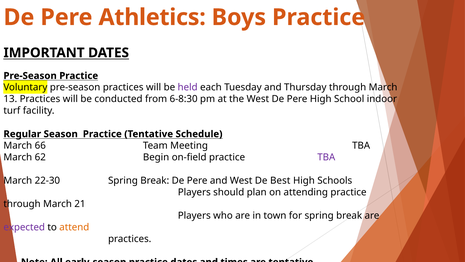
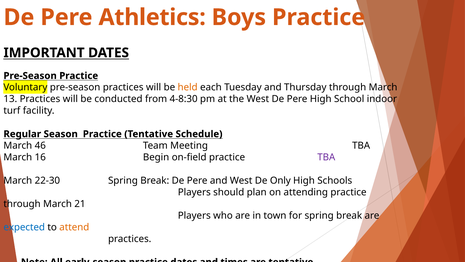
held colour: purple -> orange
6-8:30: 6-8:30 -> 4-8:30
66: 66 -> 46
62: 62 -> 16
Best: Best -> Only
expected colour: purple -> blue
